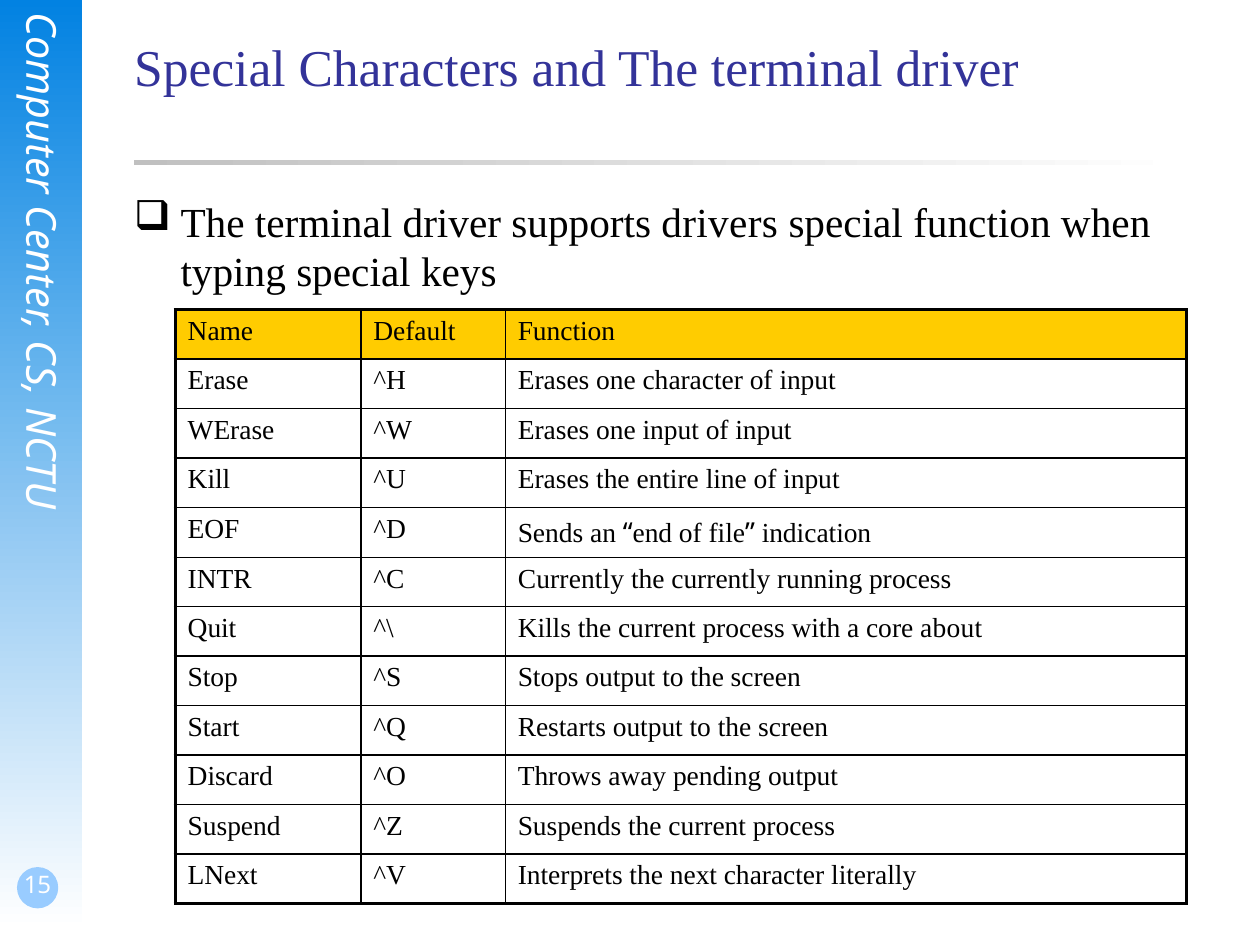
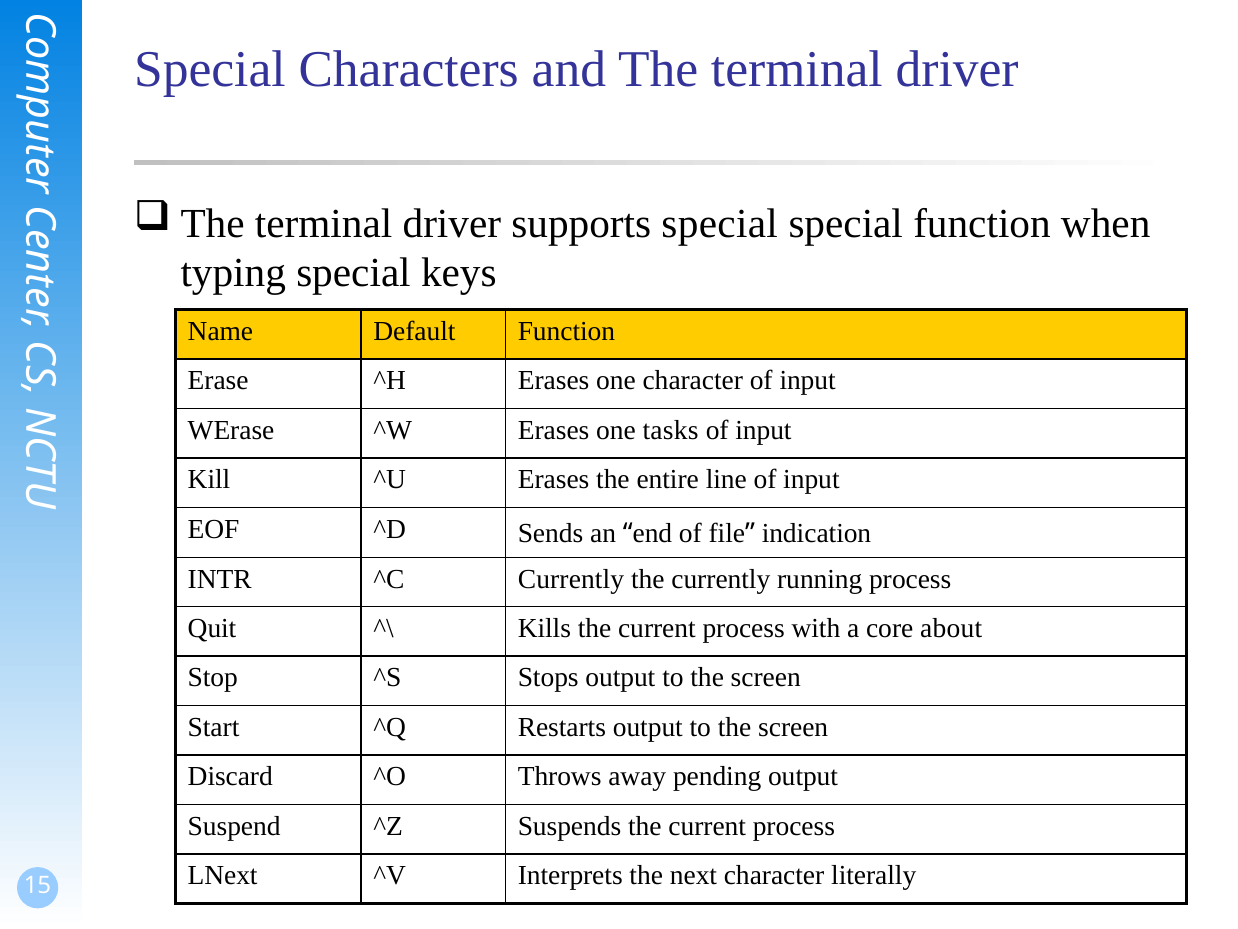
supports drivers: drivers -> special
one input: input -> tasks
